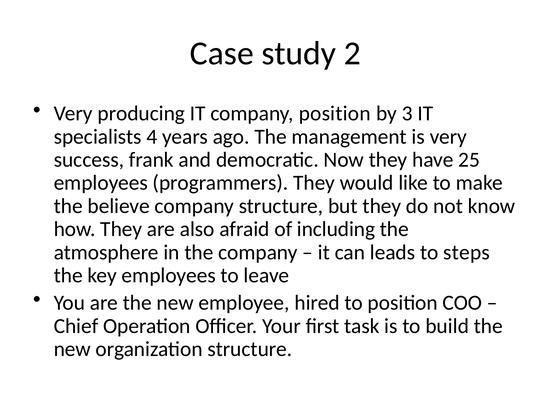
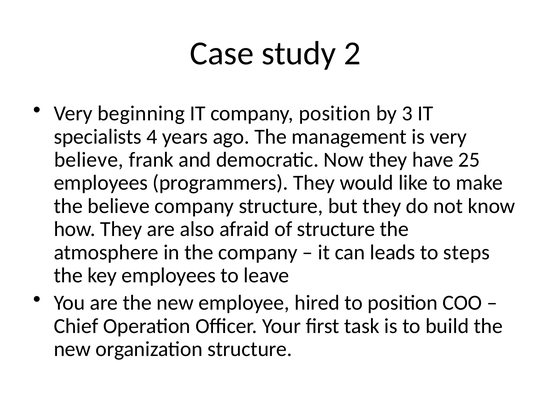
producing: producing -> beginning
success at (89, 160): success -> believe
of including: including -> structure
